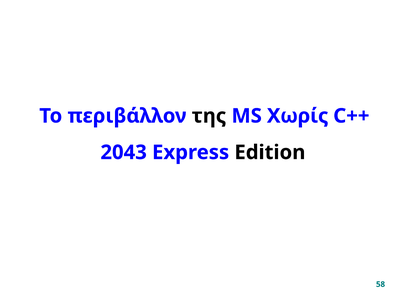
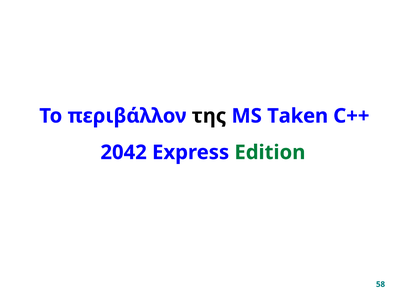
Χωρίς: Χωρίς -> Taken
2043: 2043 -> 2042
Edition colour: black -> green
